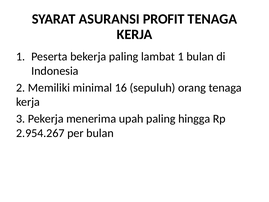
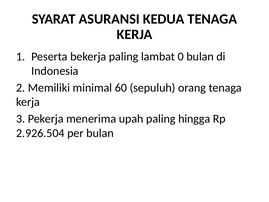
PROFIT: PROFIT -> KEDUA
lambat 1: 1 -> 0
16: 16 -> 60
2.954.267: 2.954.267 -> 2.926.504
